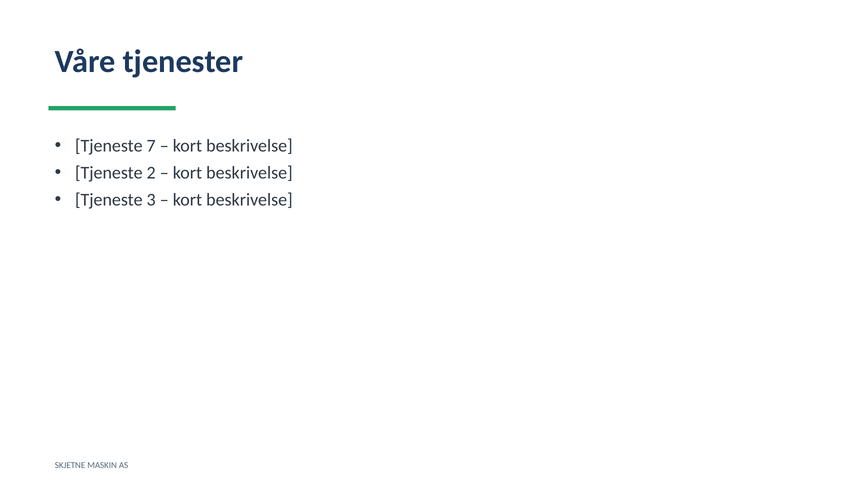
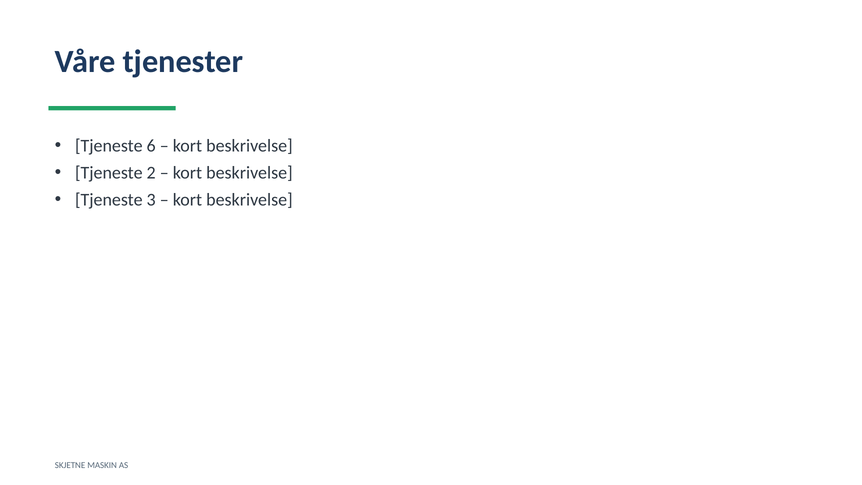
7: 7 -> 6
